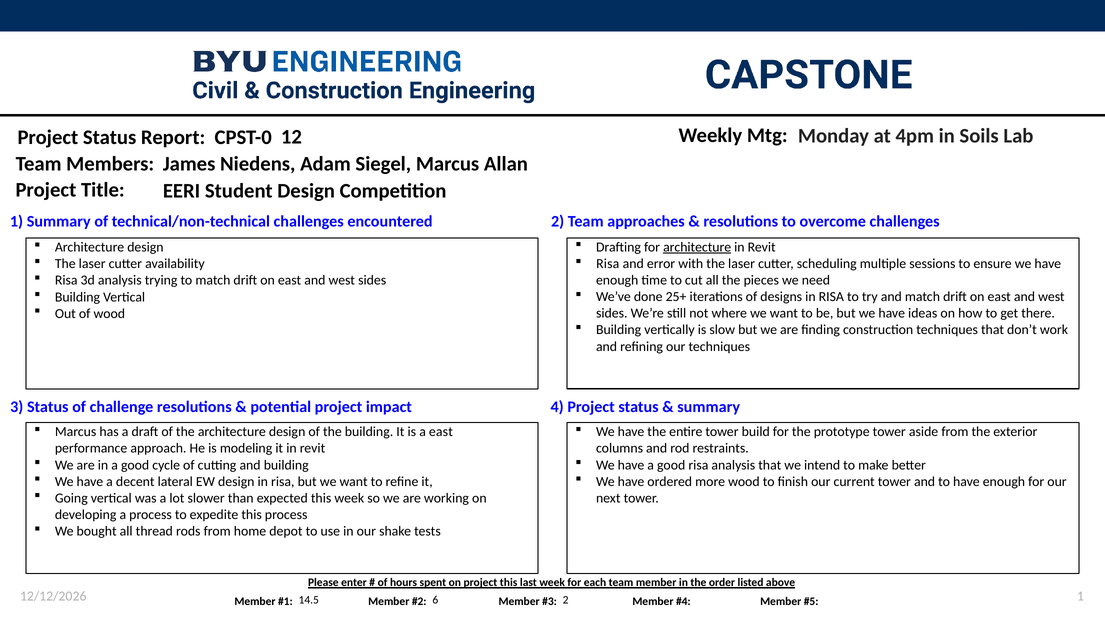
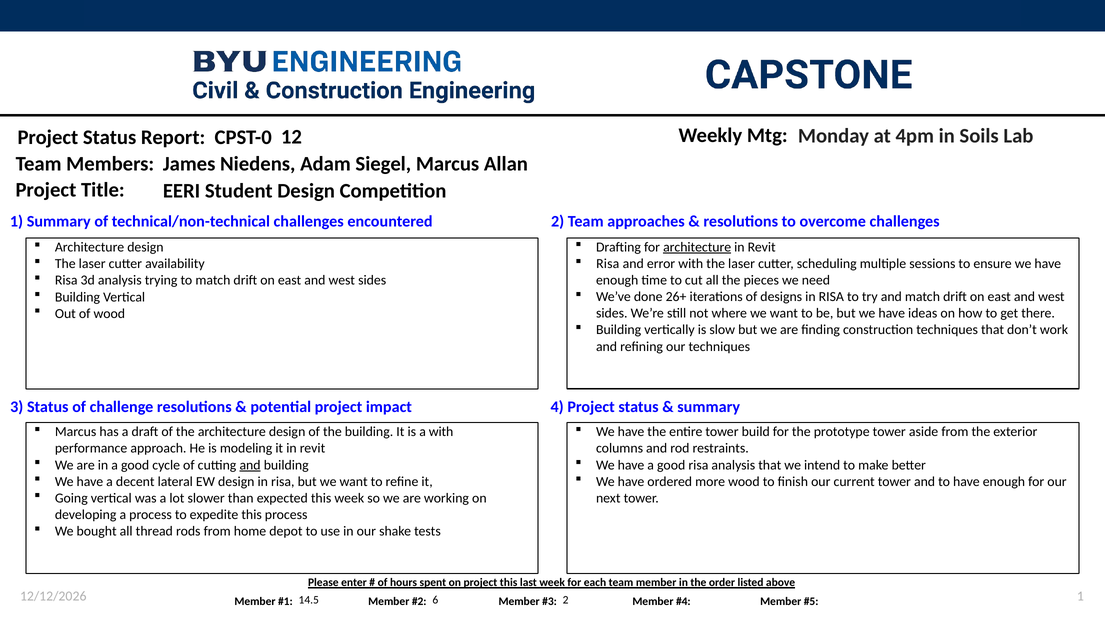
25+: 25+ -> 26+
a east: east -> with
and at (250, 465) underline: none -> present
